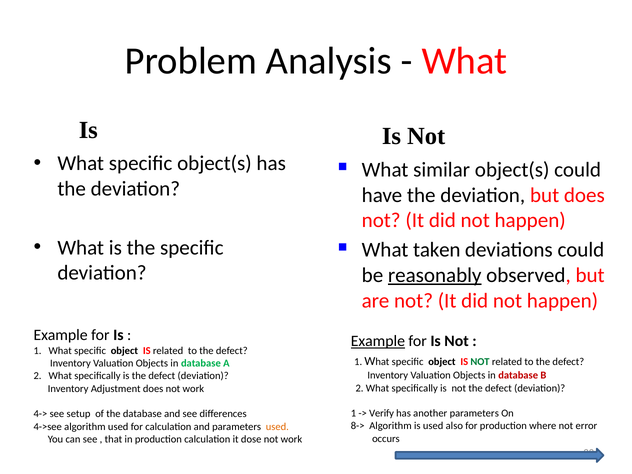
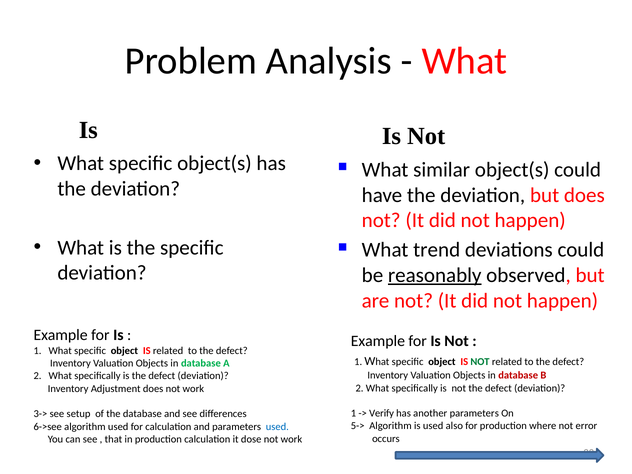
taken: taken -> trend
Example at (378, 341) underline: present -> none
4->: 4-> -> 3->
8->: 8-> -> 5->
4->see: 4->see -> 6->see
used at (277, 427) colour: orange -> blue
